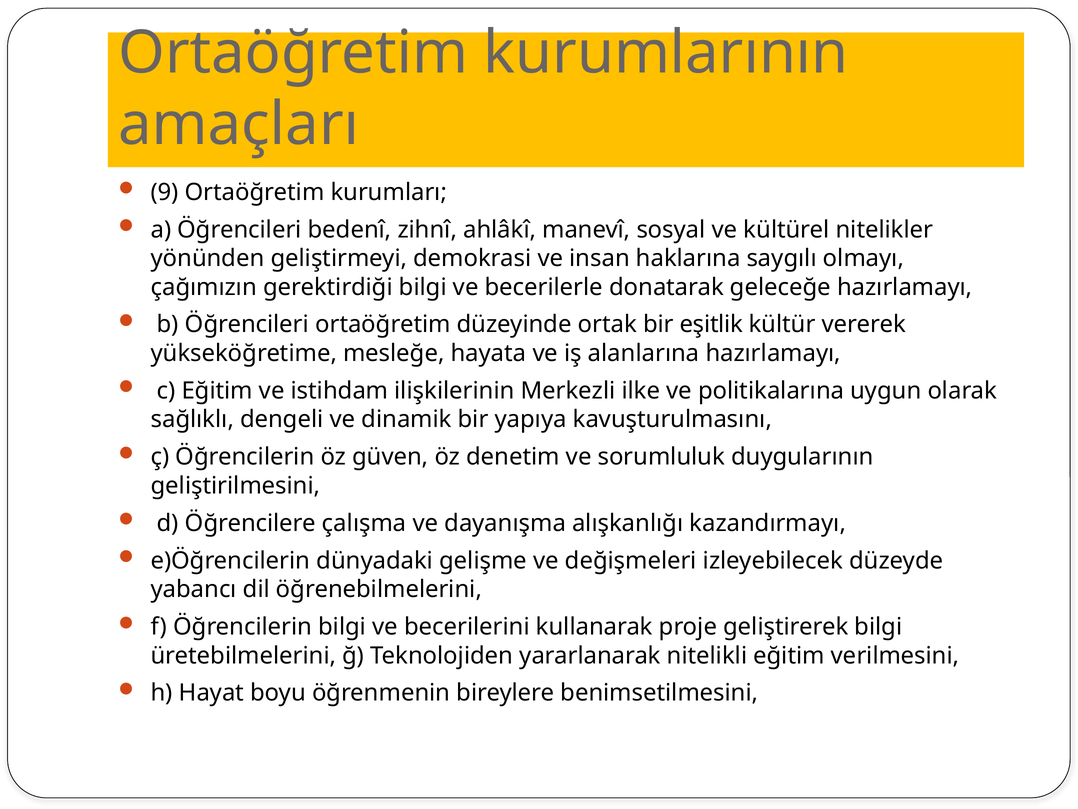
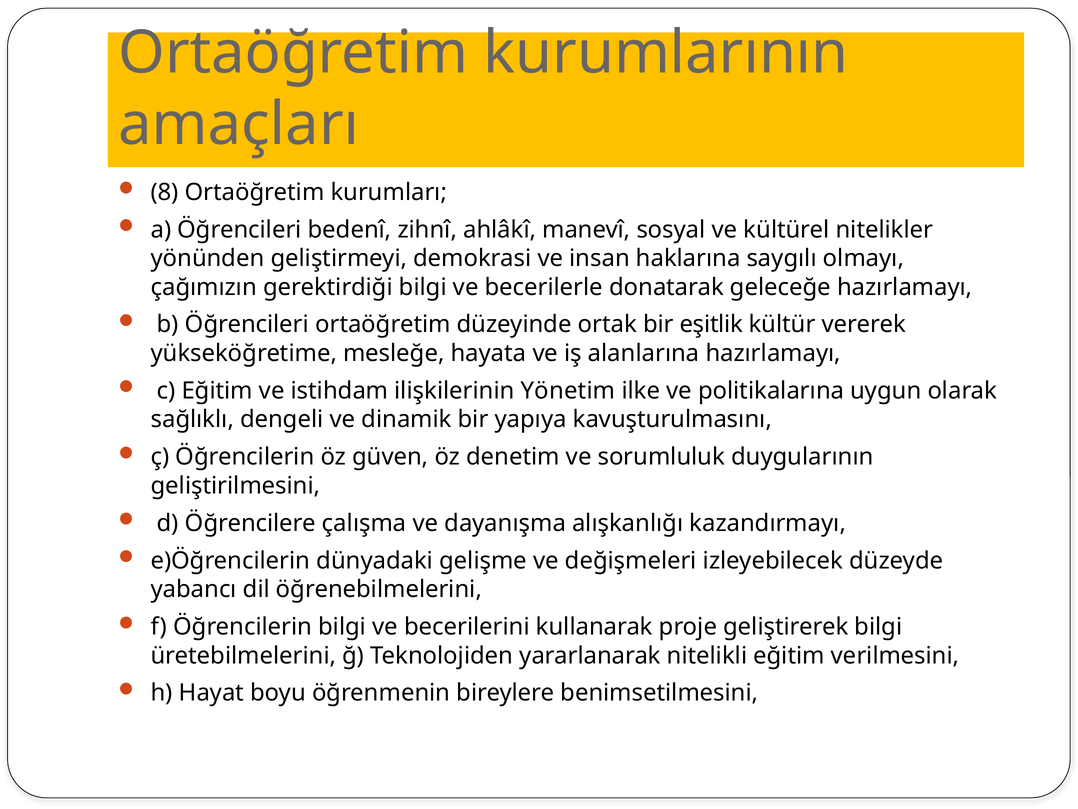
9: 9 -> 8
Merkezli: Merkezli -> Yönetim
